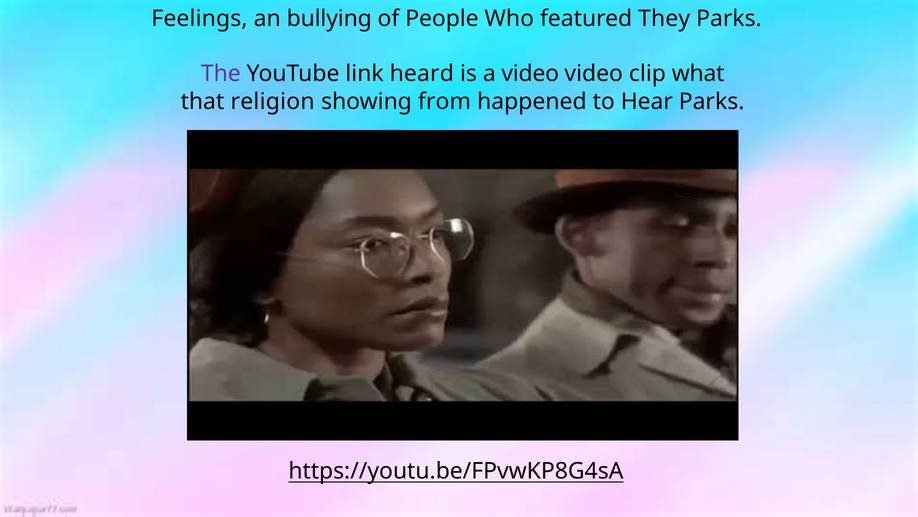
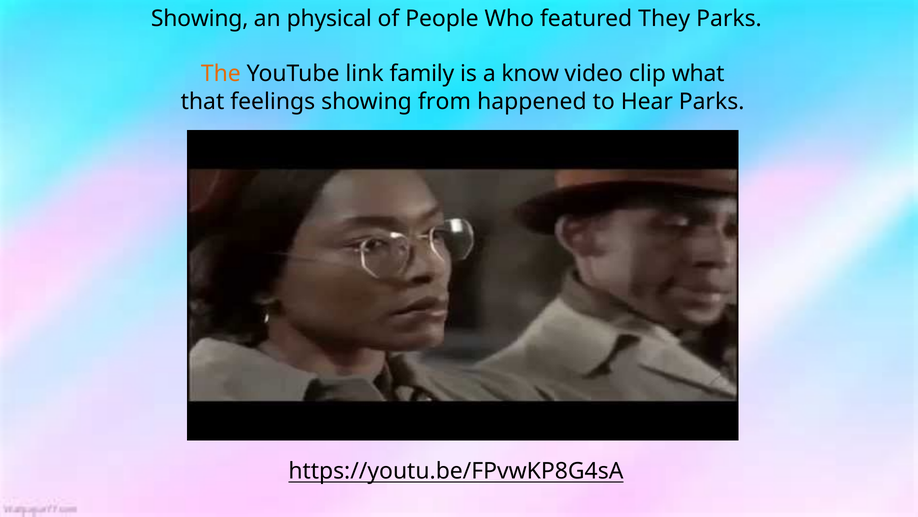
Feelings at (199, 19): Feelings -> Showing
bullying: bullying -> physical
The colour: purple -> orange
heard: heard -> family
a video: video -> know
religion: religion -> feelings
